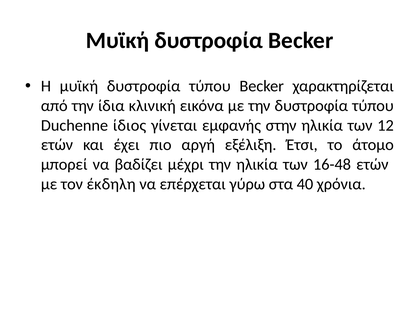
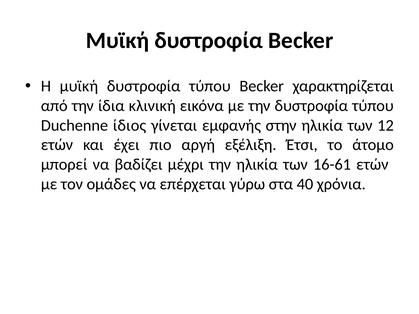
16-48: 16-48 -> 16-61
έκδηλη: έκδηλη -> ομάδες
